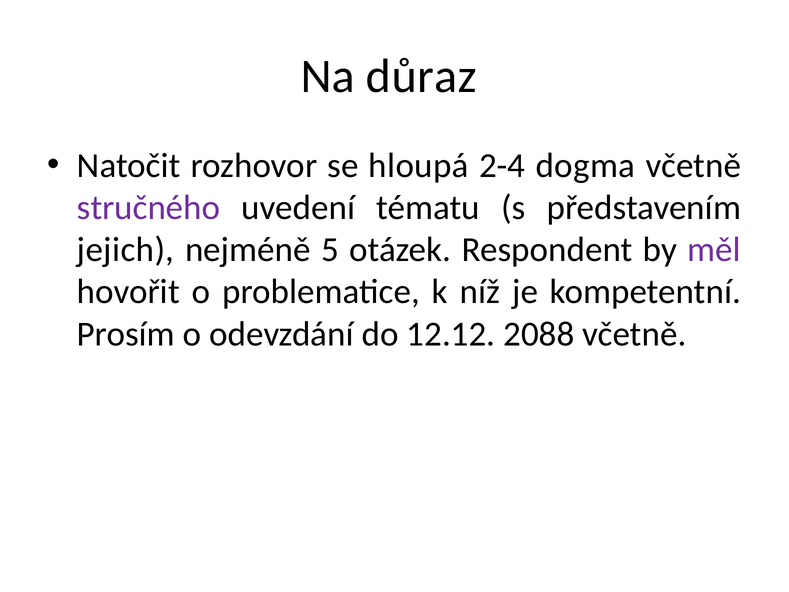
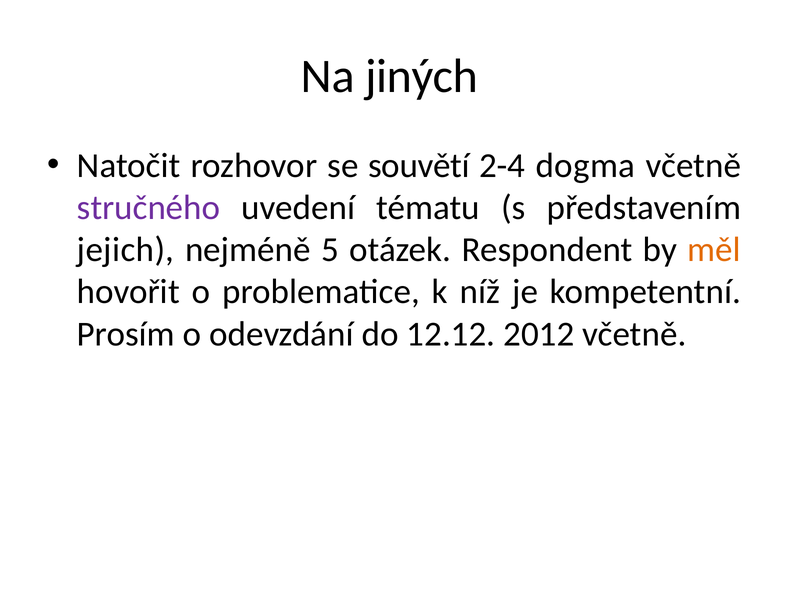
důraz: důraz -> jiných
hloupá: hloupá -> souvětí
měl colour: purple -> orange
2088: 2088 -> 2012
